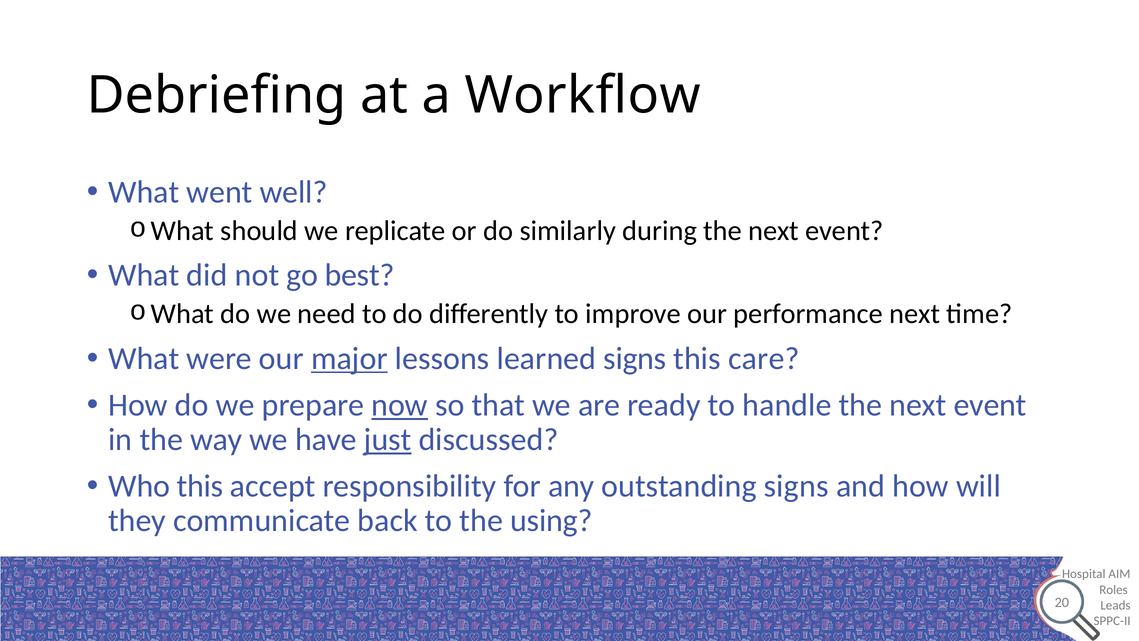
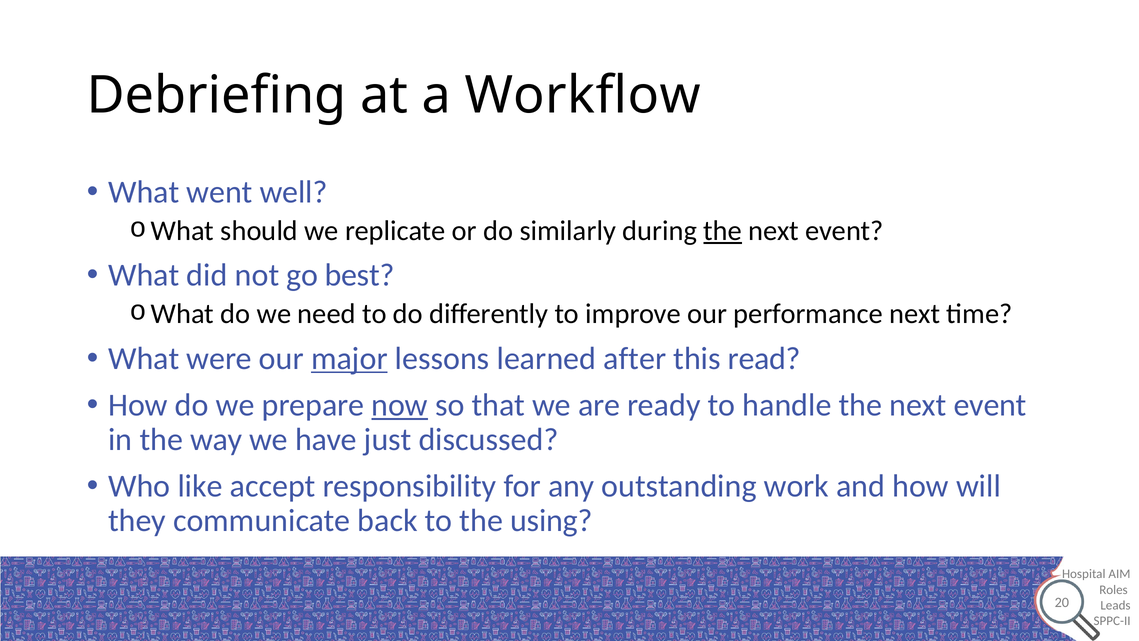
the at (723, 231) underline: none -> present
learned signs: signs -> after
care: care -> read
just underline: present -> none
Who this: this -> like
outstanding signs: signs -> work
